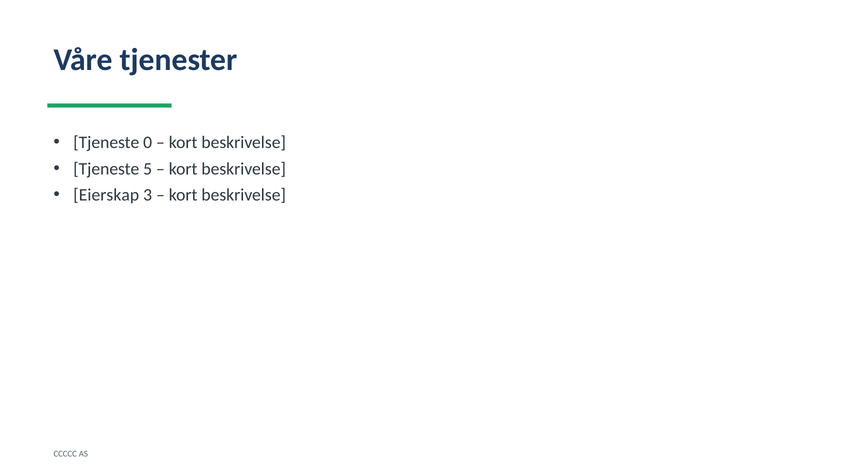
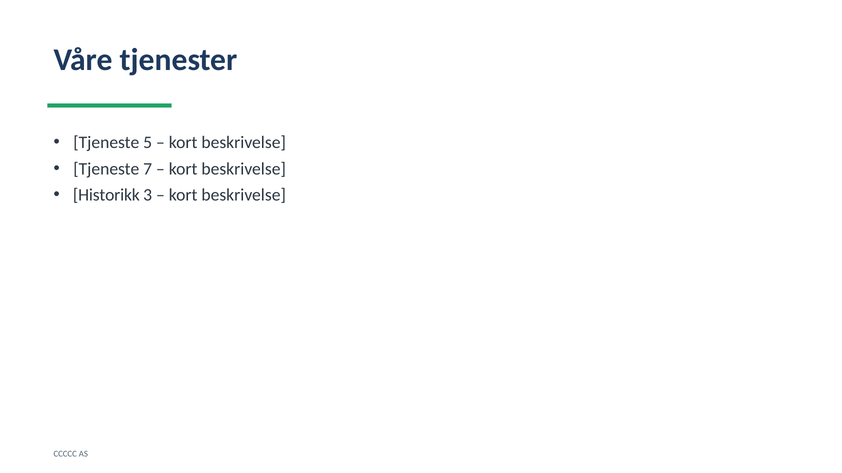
0: 0 -> 5
5: 5 -> 7
Eierskap: Eierskap -> Historikk
